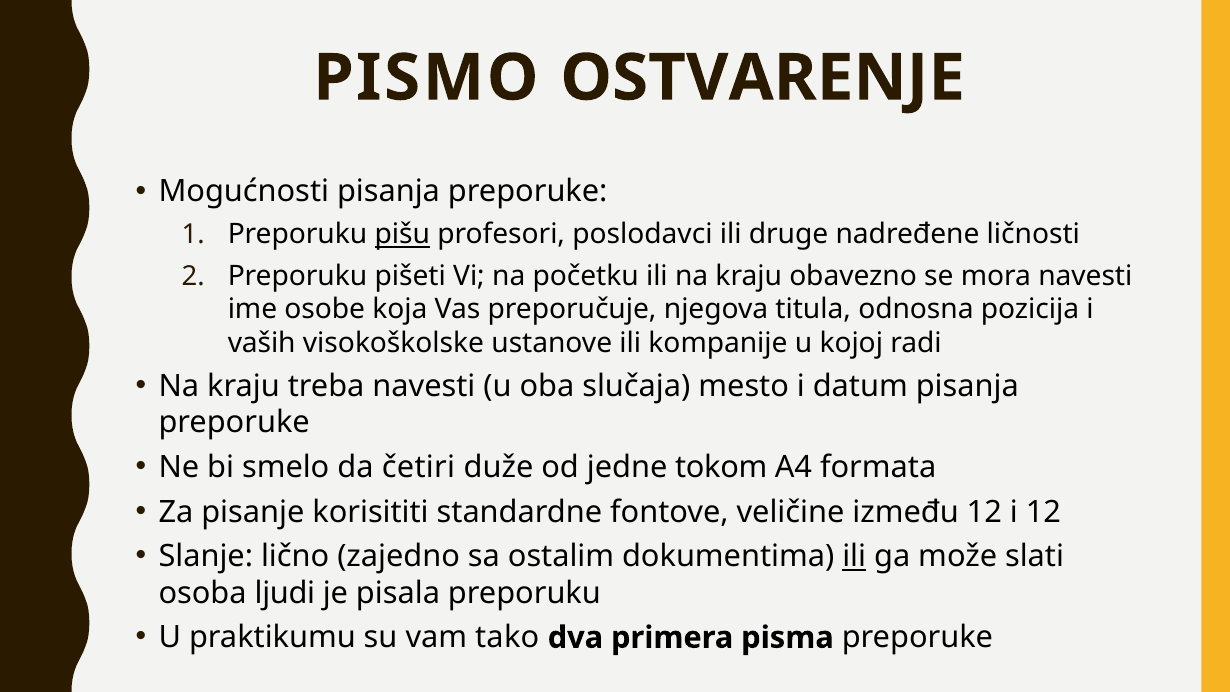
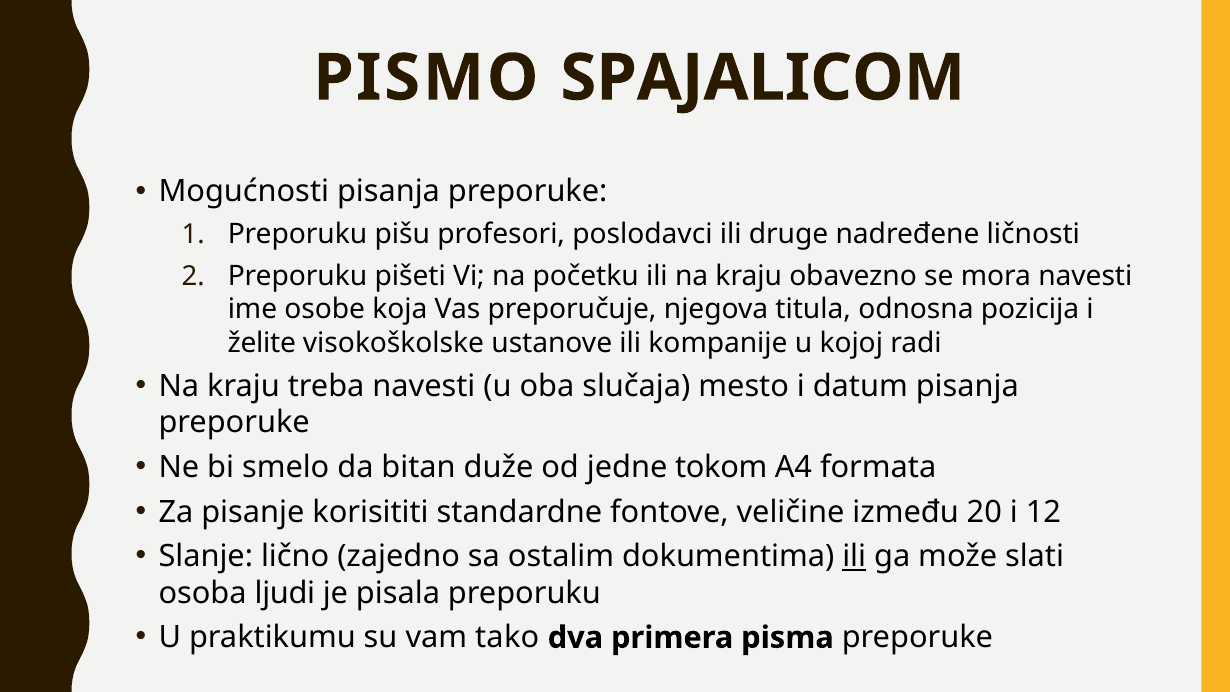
OSTVARENJE: OSTVARENJE -> SPAJALICOM
pišu underline: present -> none
vaših: vaših -> želite
četiri: četiri -> bitan
između 12: 12 -> 20
